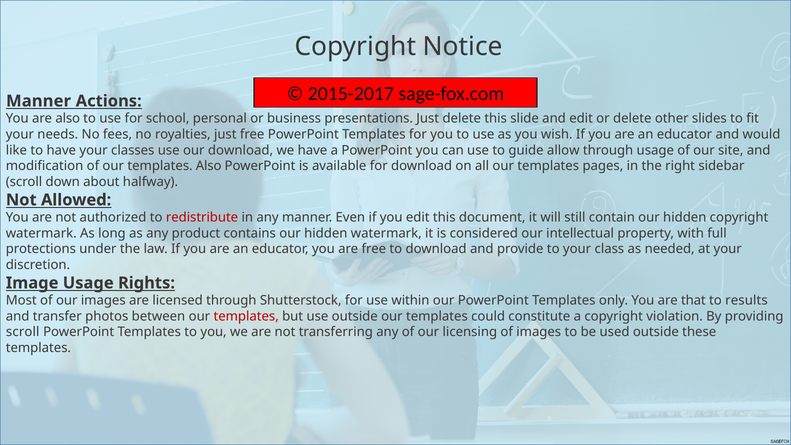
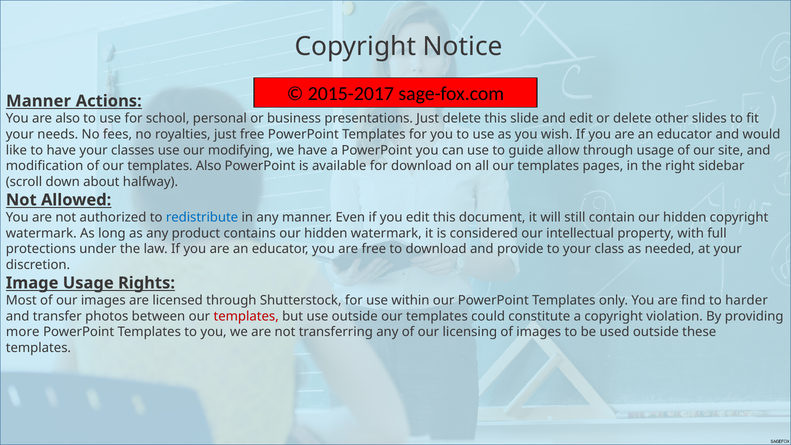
our download: download -> modifying
redistribute colour: red -> blue
that: that -> find
results: results -> harder
scroll at (23, 332): scroll -> more
